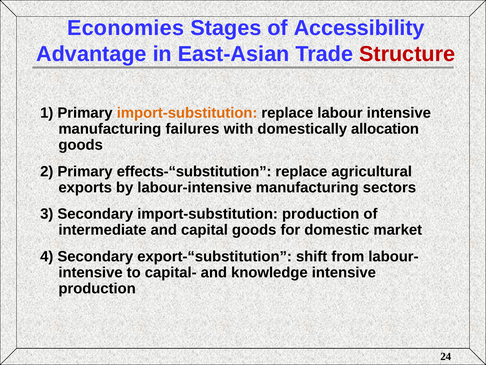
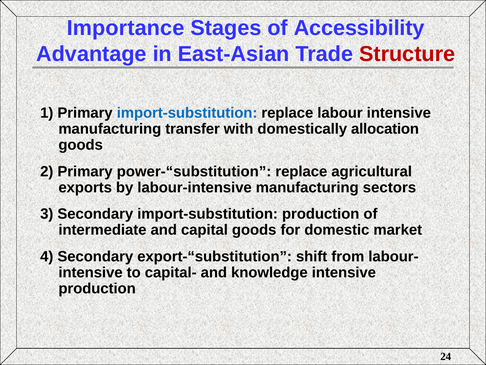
Economies: Economies -> Importance
import-substitution at (187, 113) colour: orange -> blue
failures: failures -> transfer
effects-“substitution: effects-“substitution -> power-“substitution
